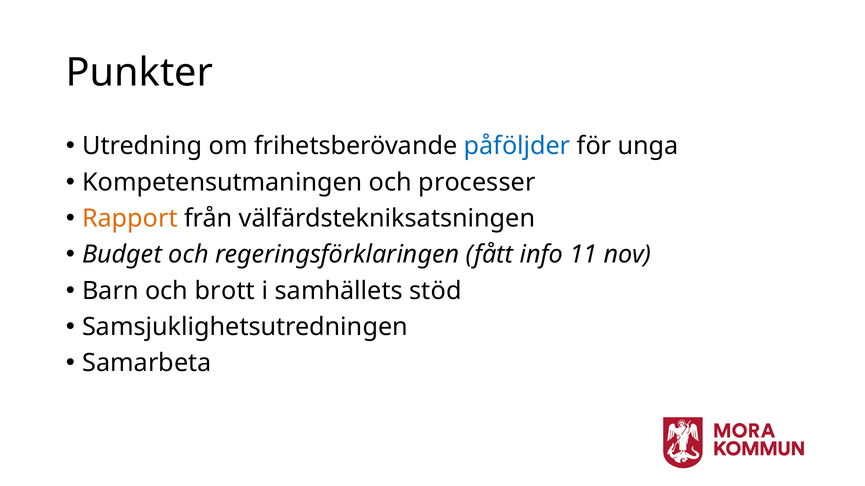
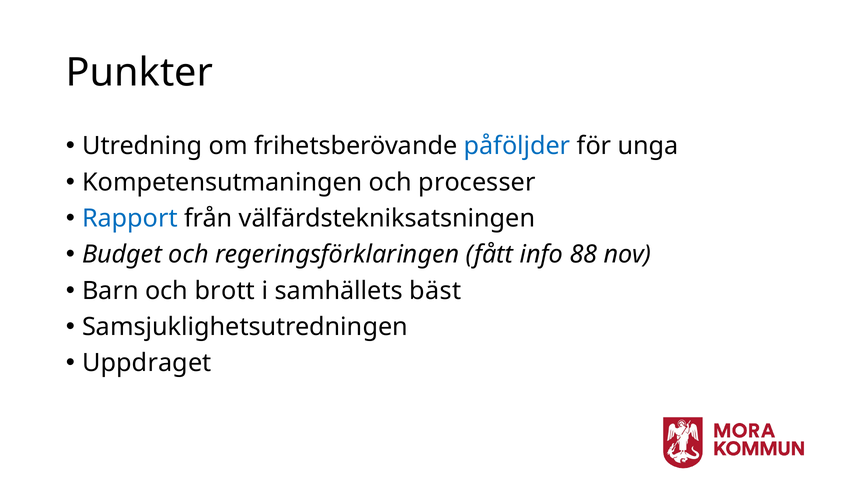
Rapport colour: orange -> blue
11: 11 -> 88
stöd: stöd -> bäst
Samarbeta: Samarbeta -> Uppdraget
